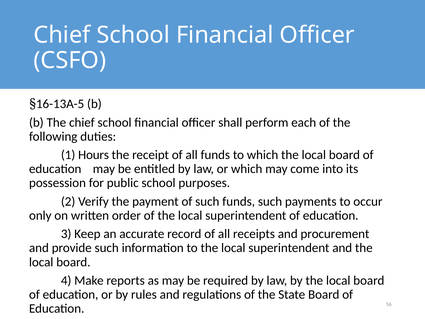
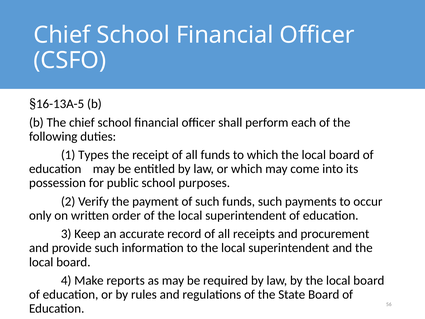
Hours: Hours -> Types
